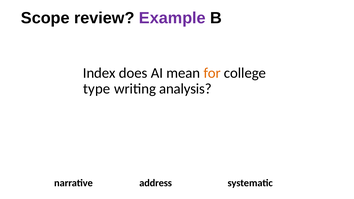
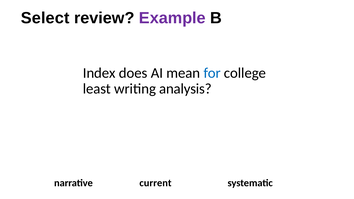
Scope: Scope -> Select
for colour: orange -> blue
type: type -> least
address: address -> current
